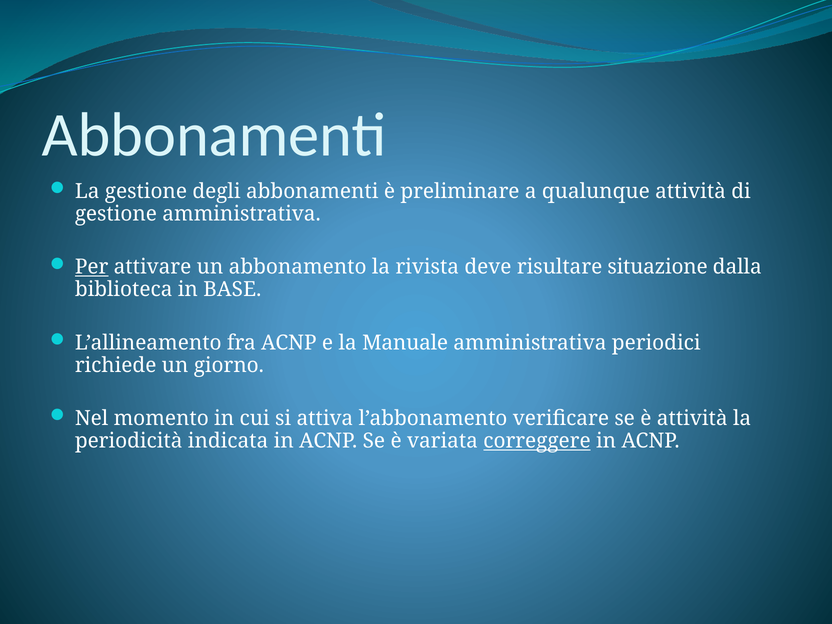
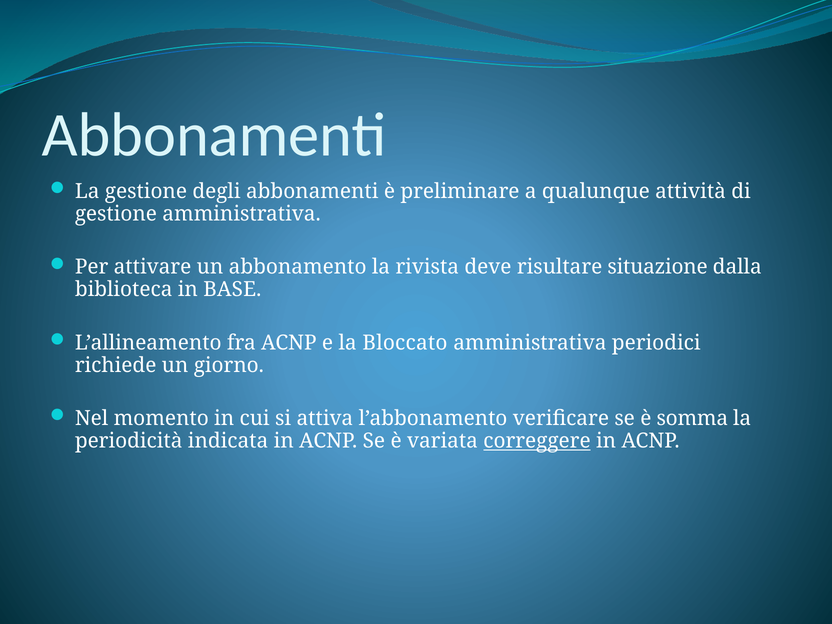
Per underline: present -> none
Manuale: Manuale -> Bloccato
è attività: attività -> somma
